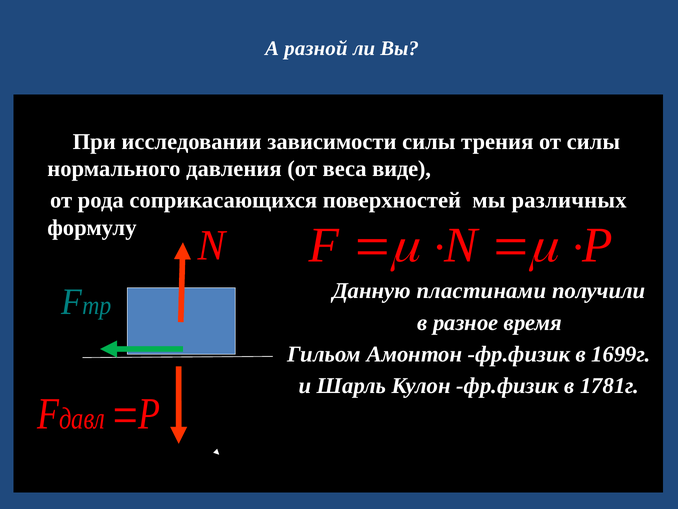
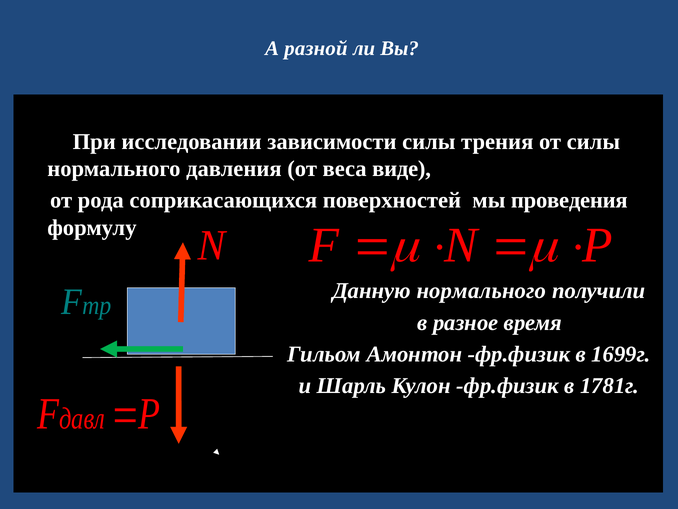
различных: различных -> проведения
Данную пластинами: пластинами -> нормального
